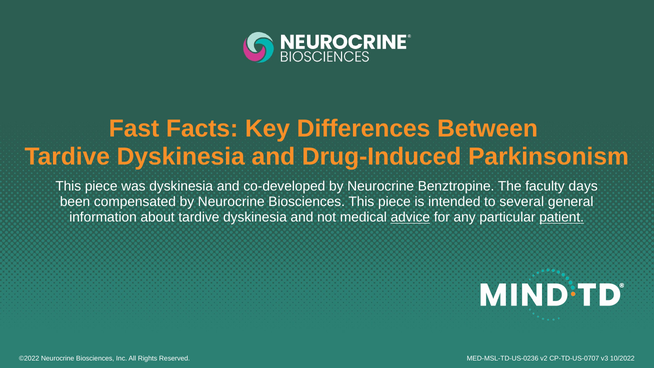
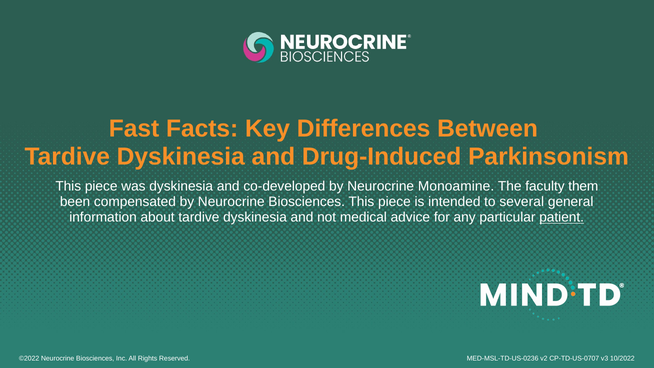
Benztropine: Benztropine -> Monoamine
days: days -> them
advice underline: present -> none
